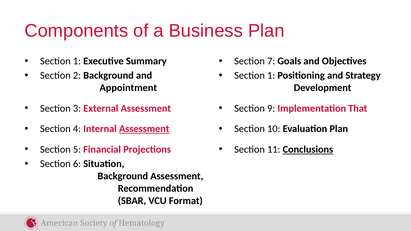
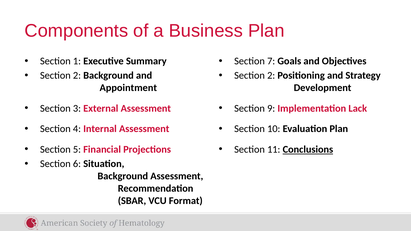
1 at (271, 76): 1 -> 2
That: That -> Lack
Assessment at (144, 129) underline: present -> none
